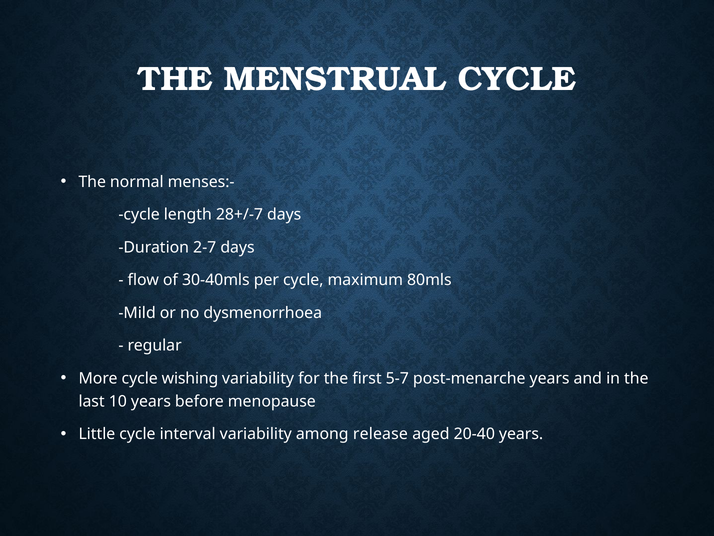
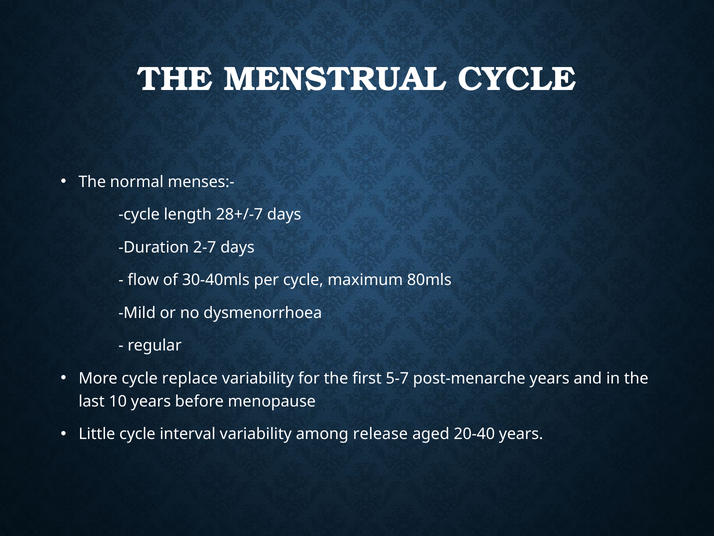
wishing: wishing -> replace
